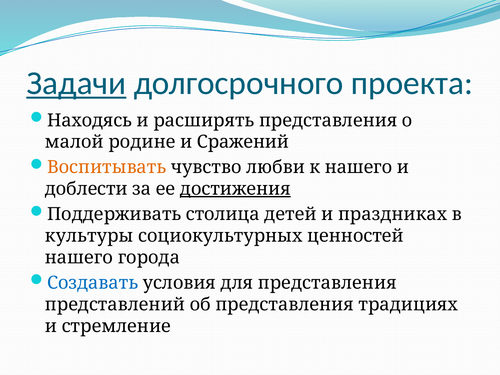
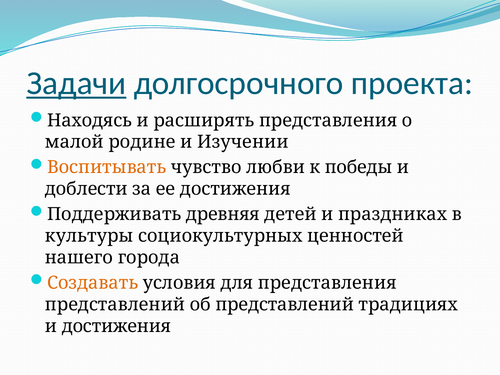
Сражений: Сражений -> Изучении
к нашего: нашего -> победы
достижения at (235, 189) underline: present -> none
столица: столица -> древняя
Создавать colour: blue -> orange
об представления: представления -> представлений
и стремление: стремление -> достижения
